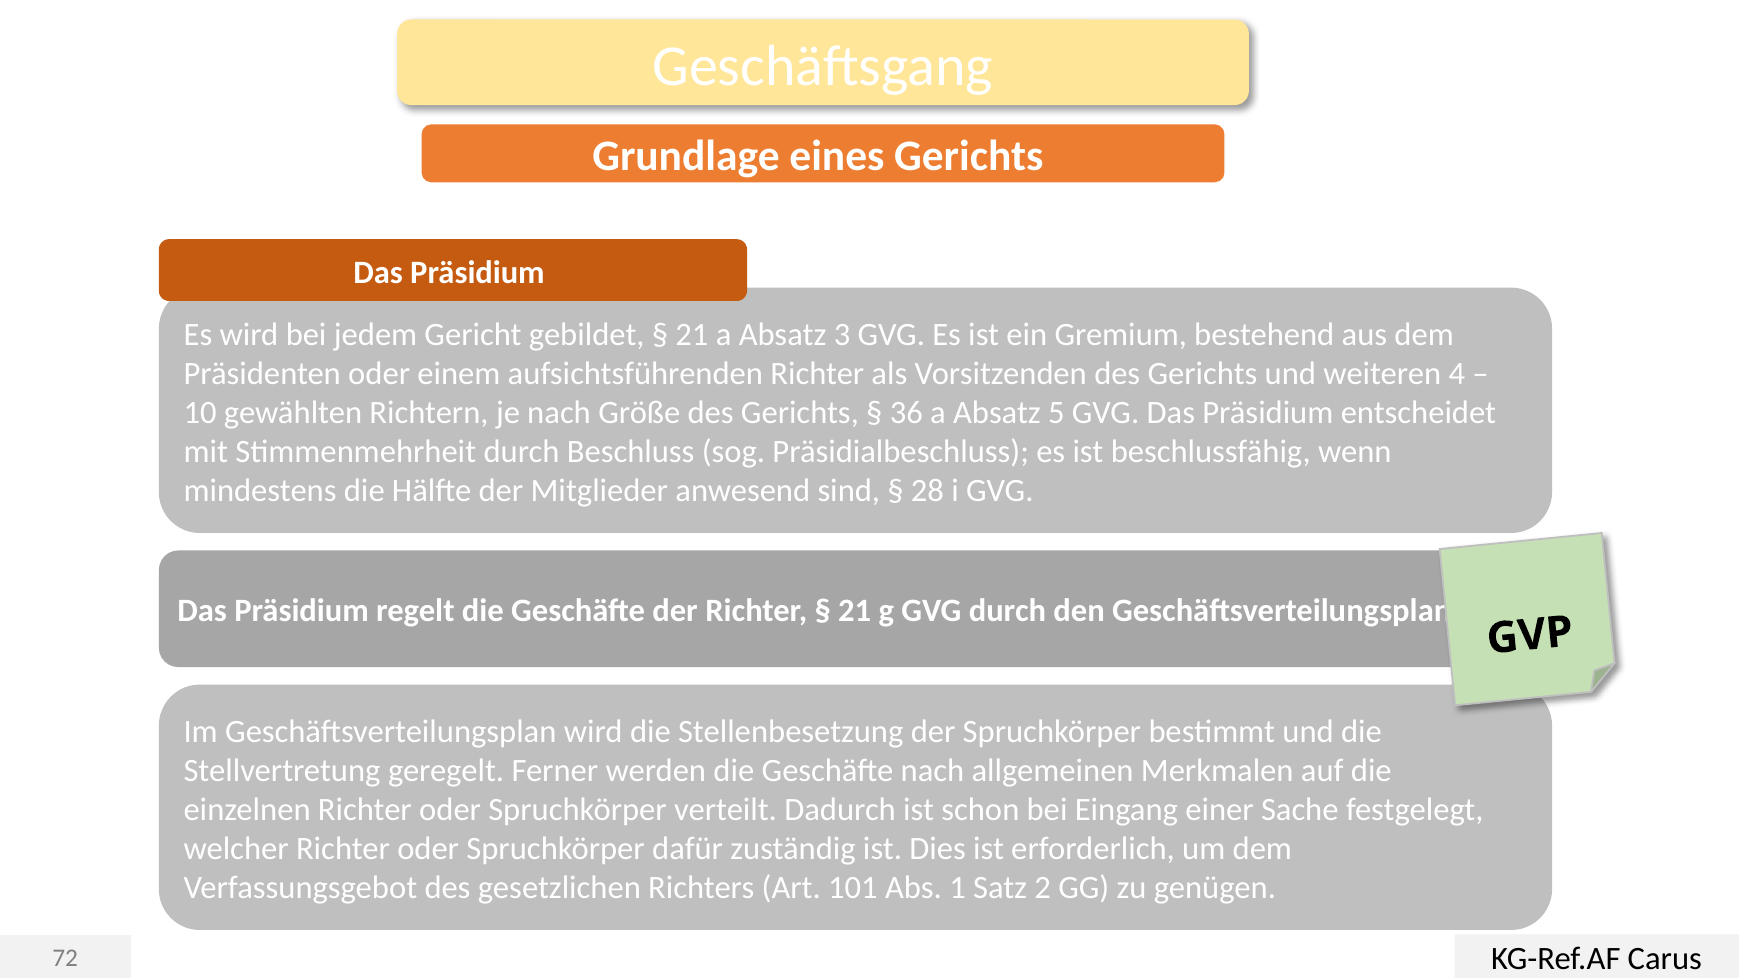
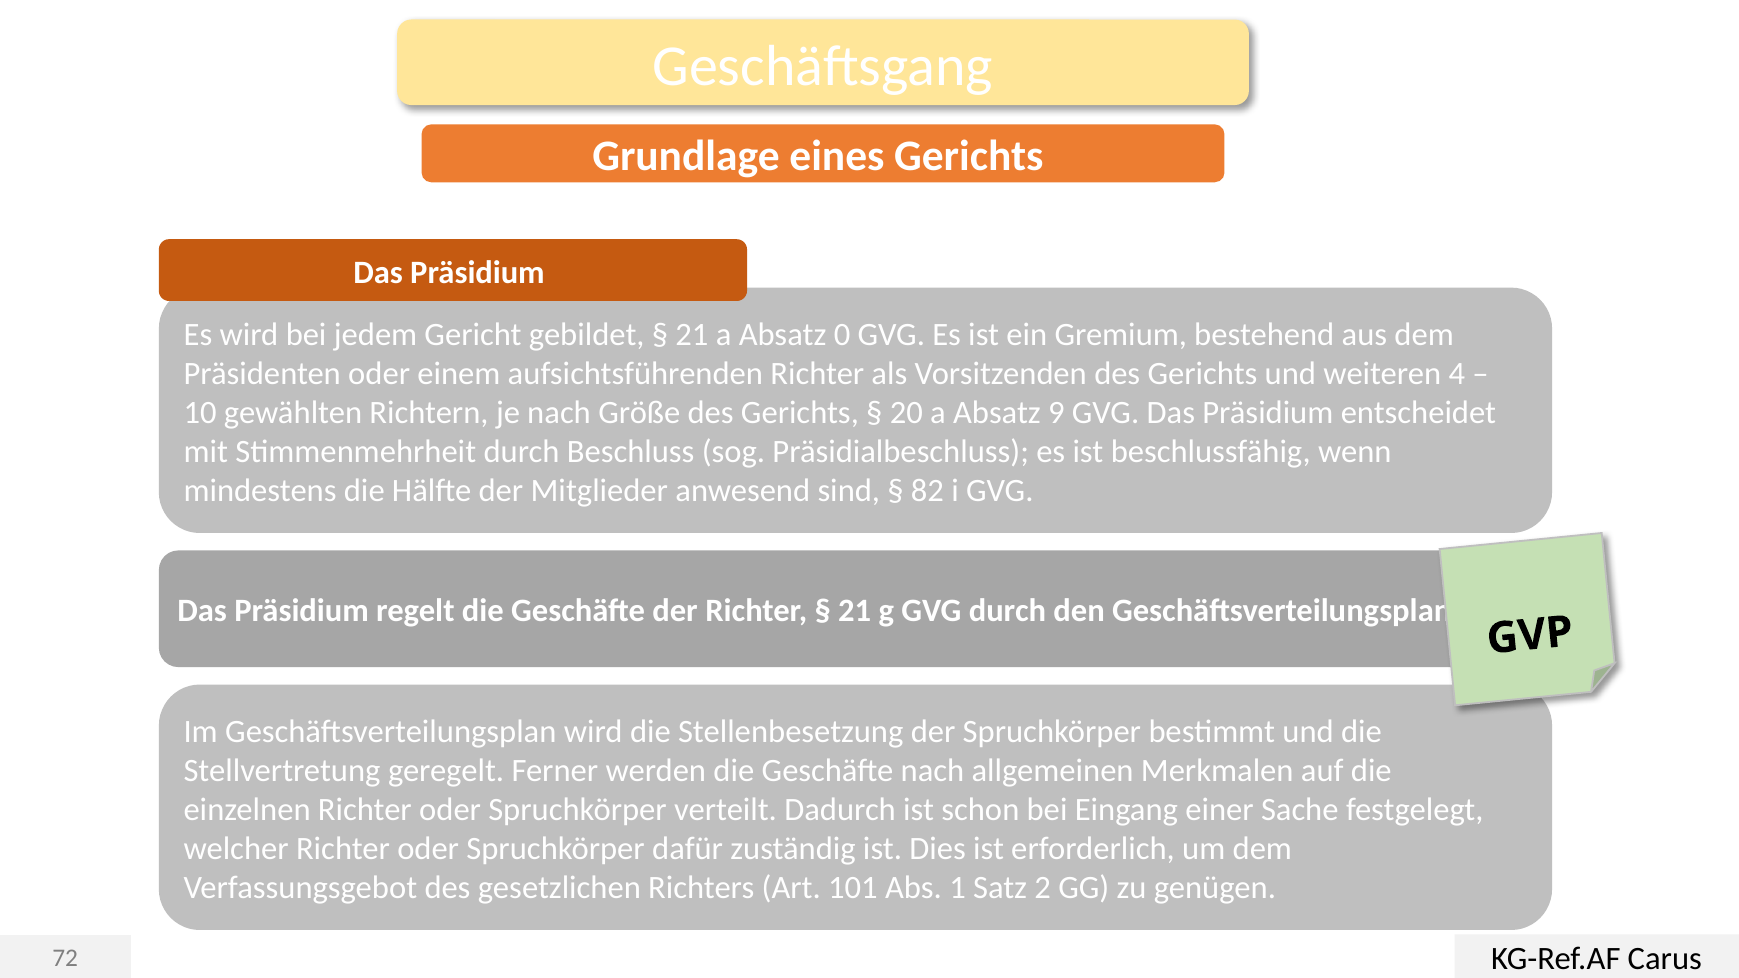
3: 3 -> 0
36: 36 -> 20
5: 5 -> 9
28: 28 -> 82
